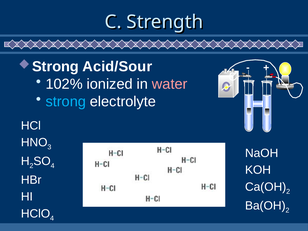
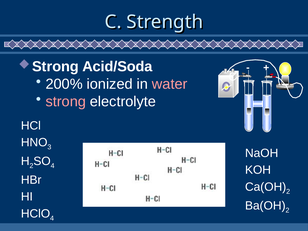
Acid/Sour: Acid/Sour -> Acid/Soda
102%: 102% -> 200%
strong colour: light blue -> pink
